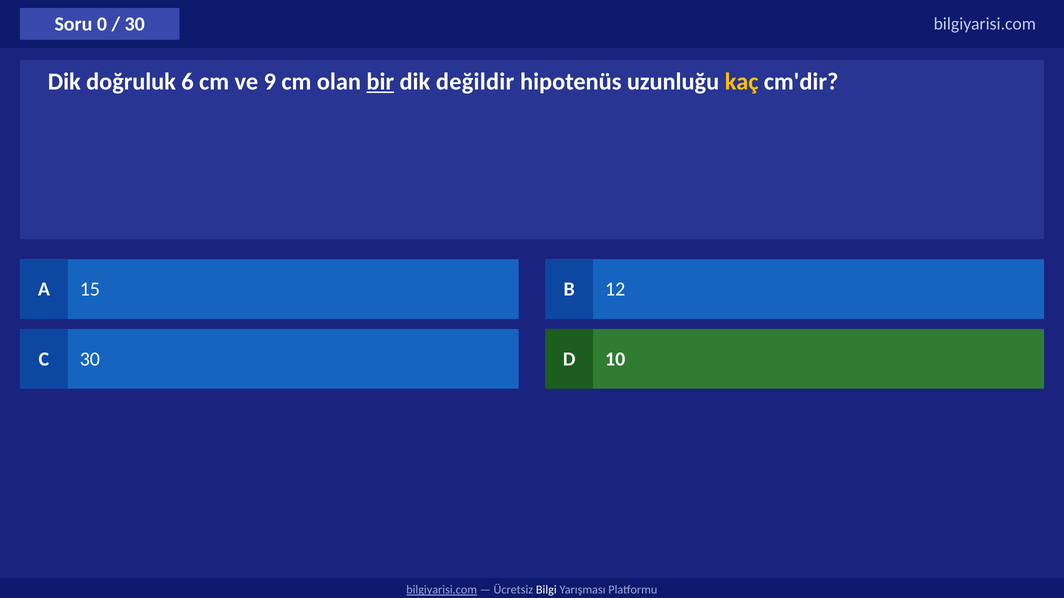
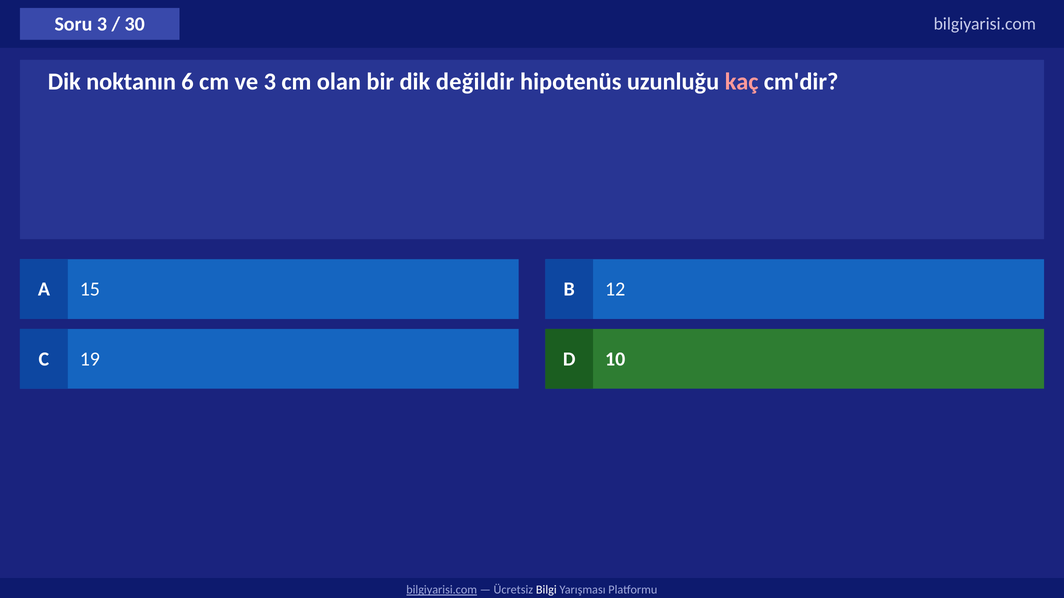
Soru 0: 0 -> 3
doğruluk: doğruluk -> noktanın
ve 9: 9 -> 3
bir underline: present -> none
kaç colour: yellow -> pink
C 30: 30 -> 19
